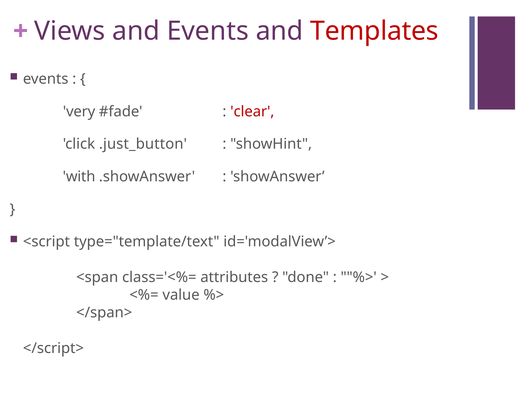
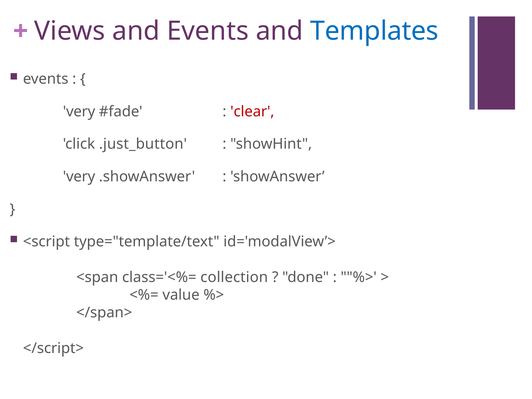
Templates colour: red -> blue
with at (79, 177): with -> very
attributes: attributes -> collection
